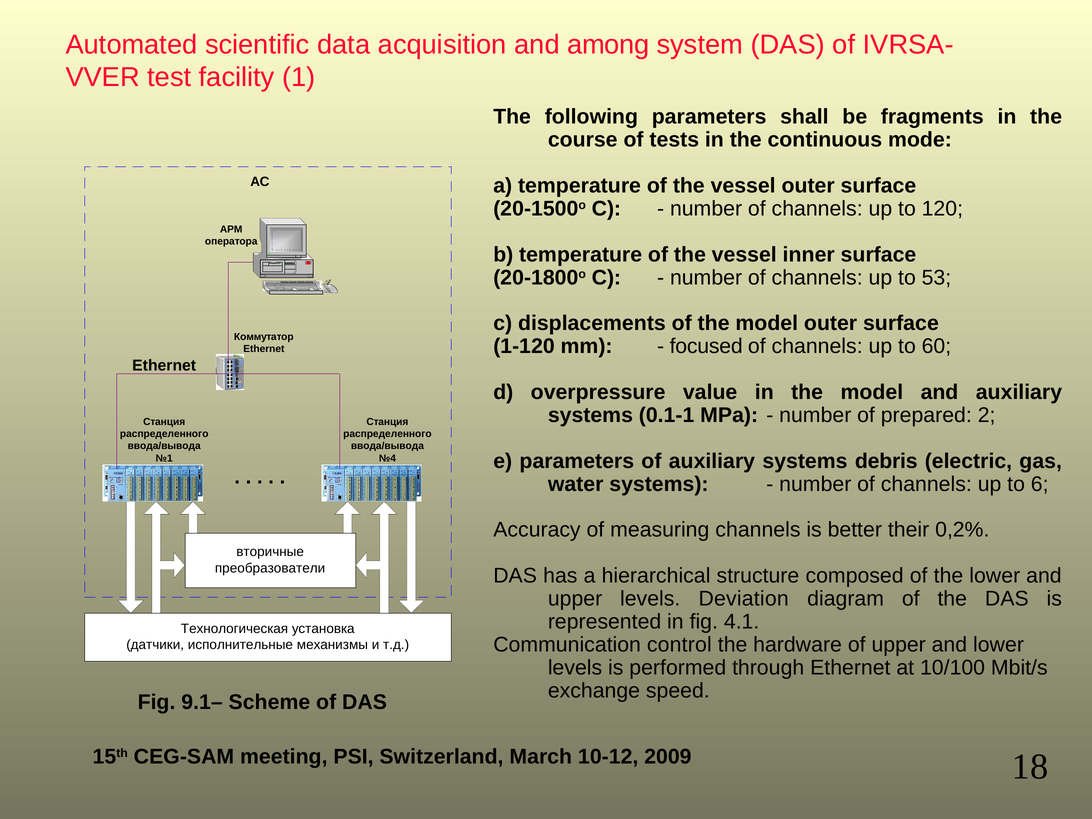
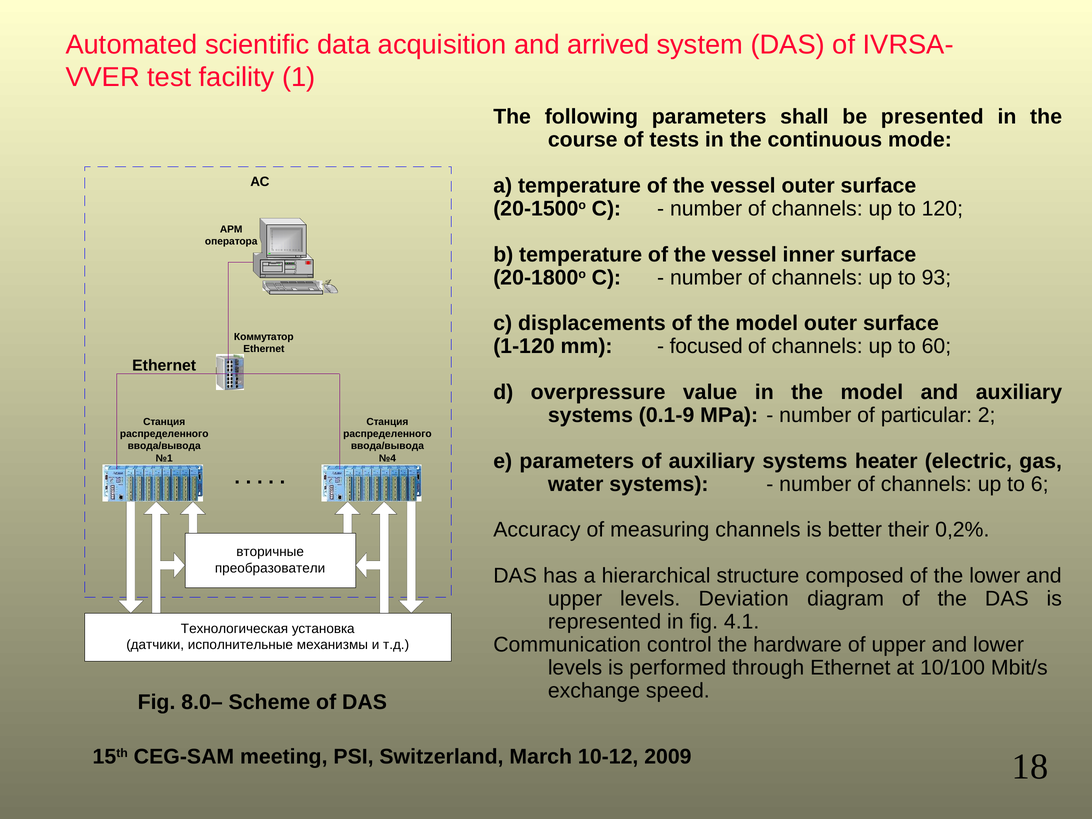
among: among -> arrived
fragments: fragments -> presented
53: 53 -> 93
0.1-1: 0.1-1 -> 0.1-9
prepared: prepared -> particular
debris: debris -> heater
9.1–: 9.1– -> 8.0–
